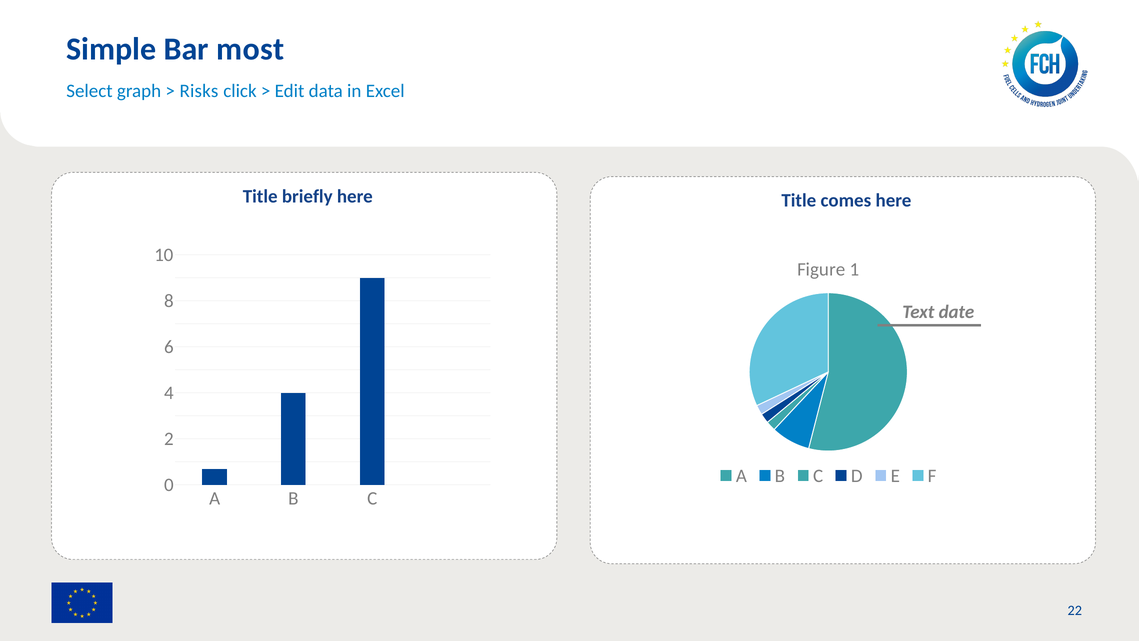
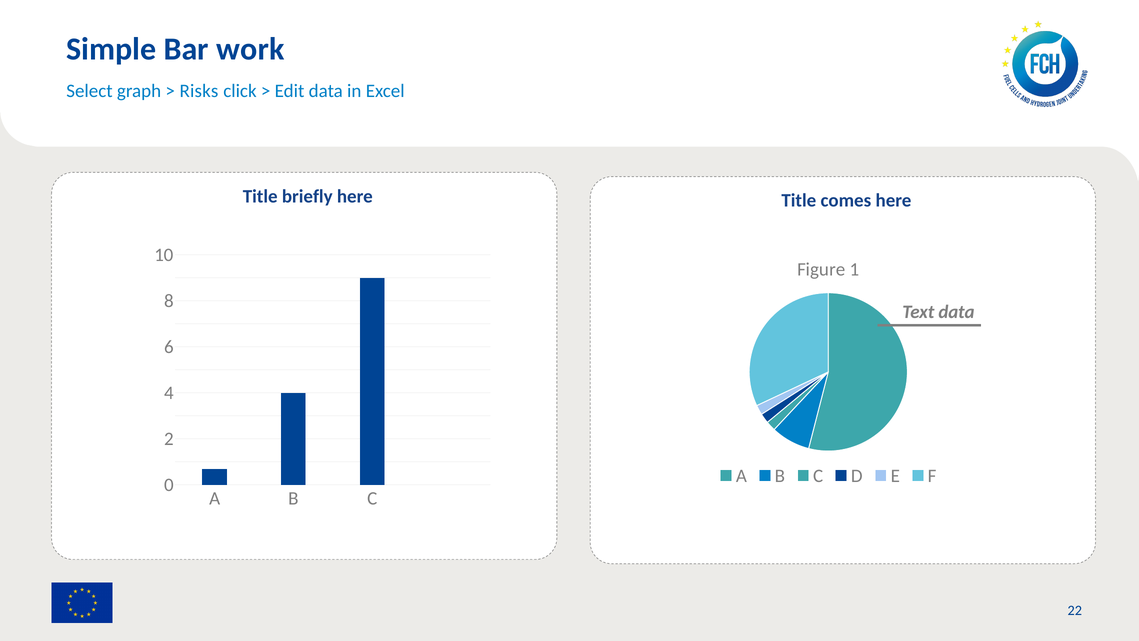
most: most -> work
Text date: date -> data
